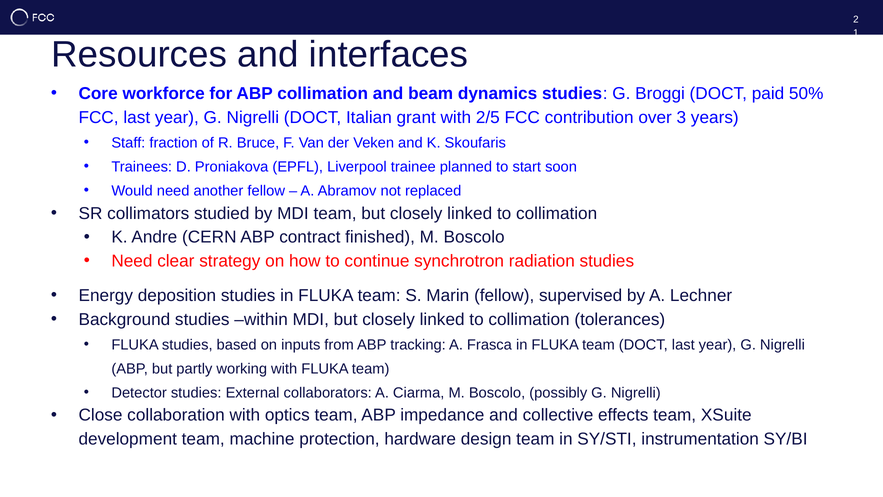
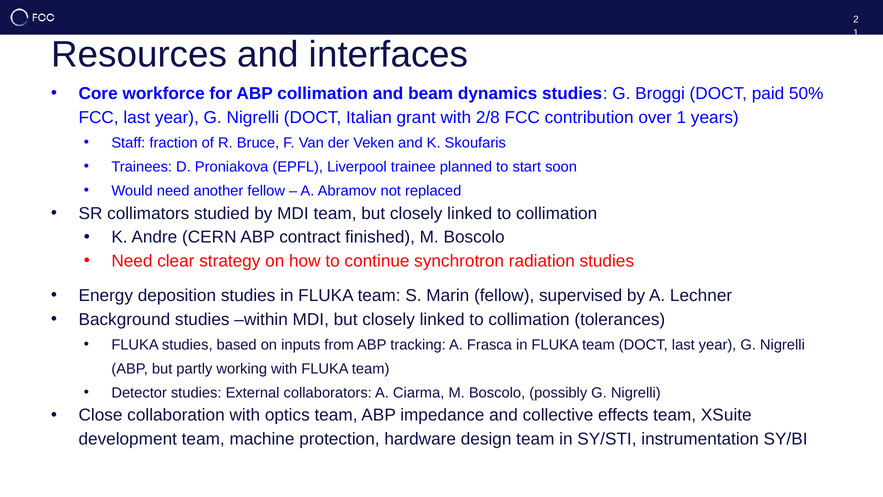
2/5: 2/5 -> 2/8
over 3: 3 -> 1
